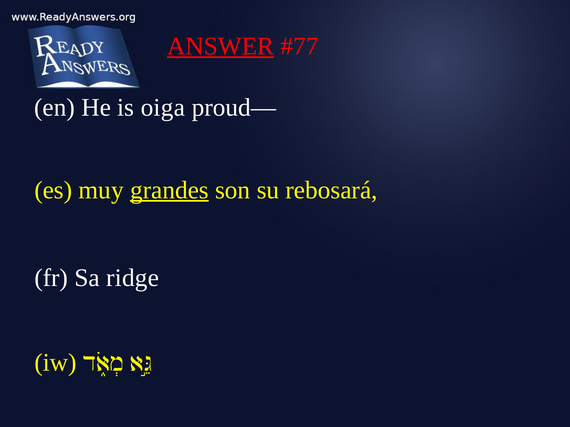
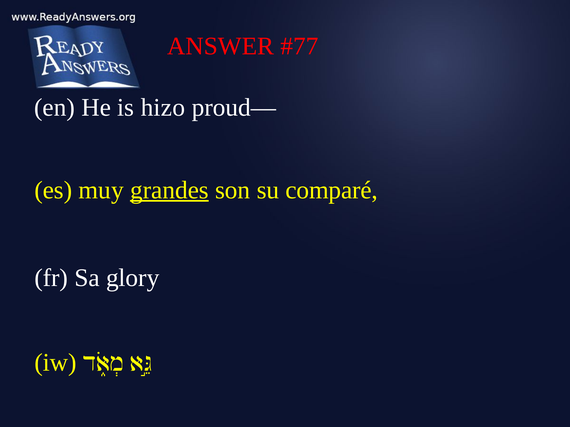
ANSWER underline: present -> none
oiga: oiga -> hizo
rebosará: rebosará -> comparé
ridge: ridge -> glory
